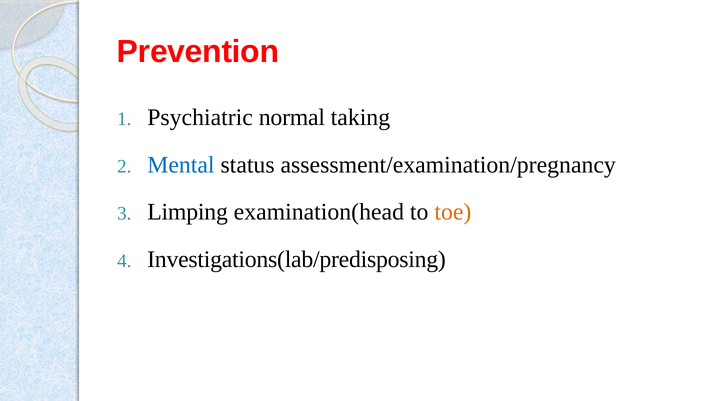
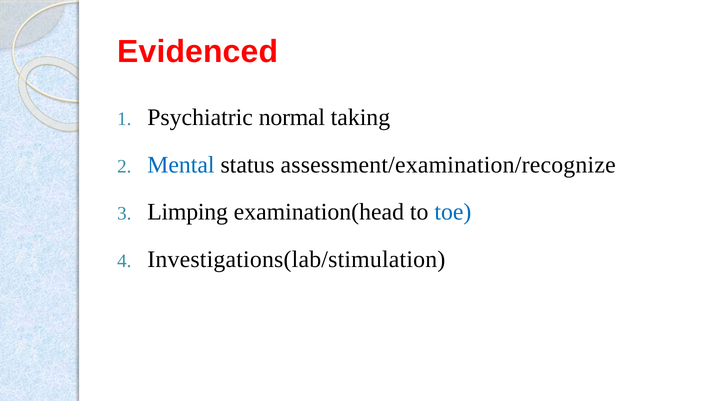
Prevention: Prevention -> Evidenced
assessment/examination/pregnancy: assessment/examination/pregnancy -> assessment/examination/recognize
toe colour: orange -> blue
Investigations(lab/predisposing: Investigations(lab/predisposing -> Investigations(lab/stimulation
